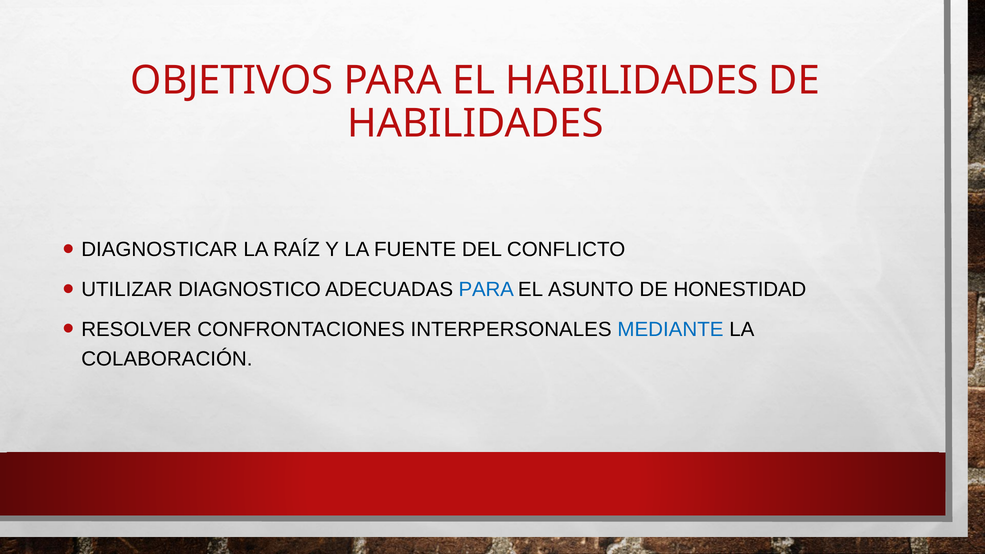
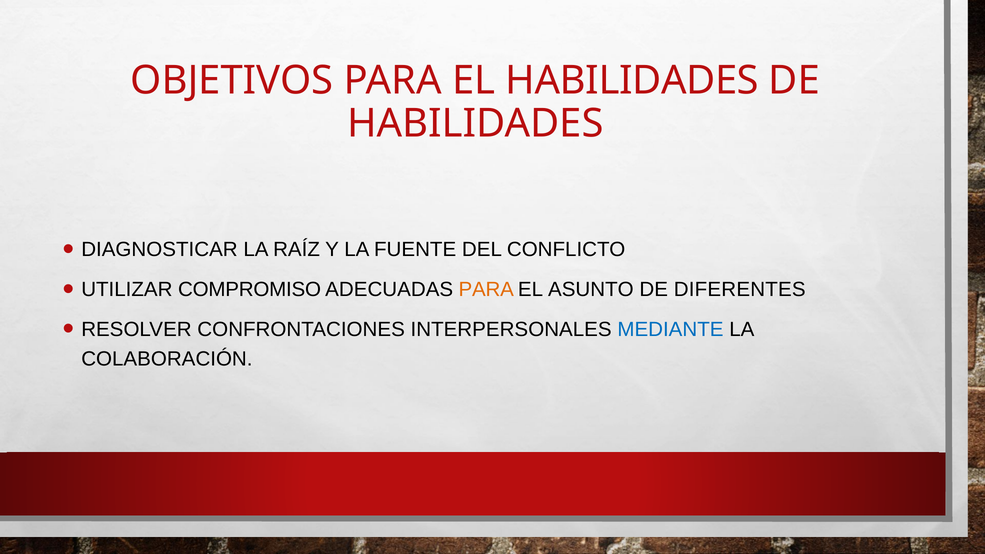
DIAGNOSTICO: DIAGNOSTICO -> COMPROMISO
PARA at (486, 290) colour: blue -> orange
HONESTIDAD: HONESTIDAD -> DIFERENTES
